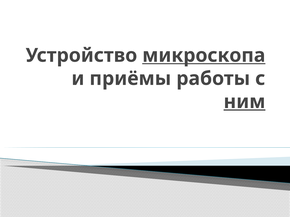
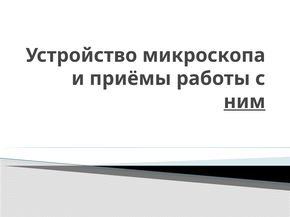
микроскопа underline: present -> none
